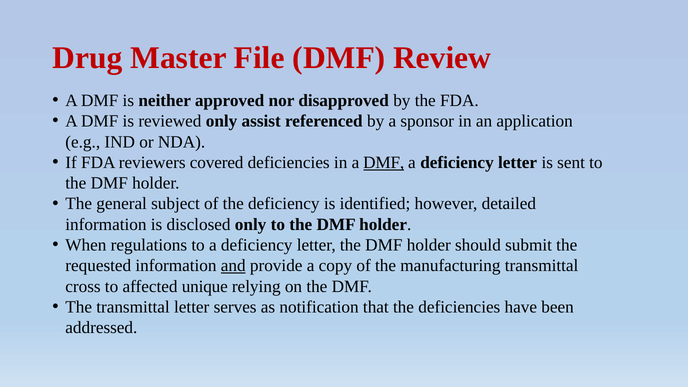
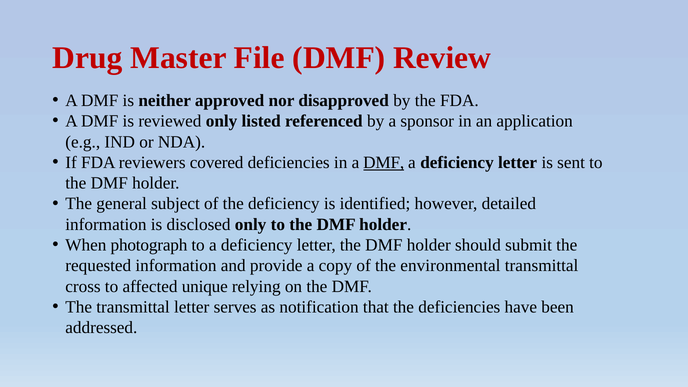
assist: assist -> listed
regulations: regulations -> photograph
and underline: present -> none
manufacturing: manufacturing -> environmental
